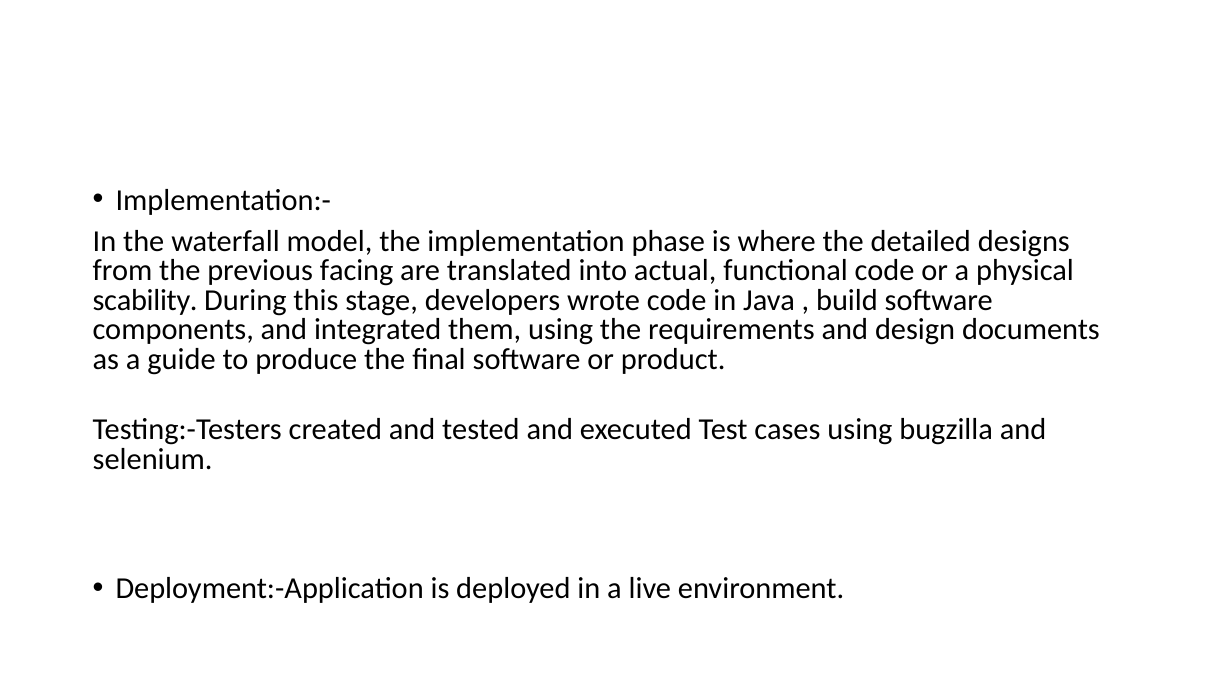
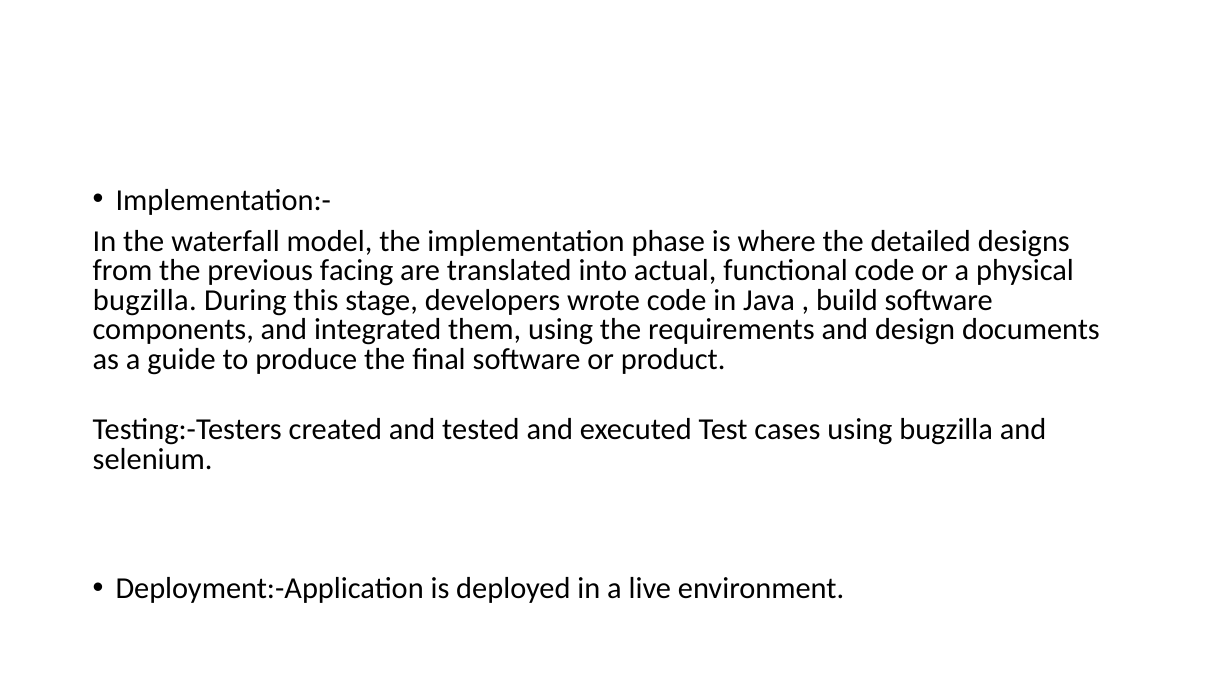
scability at (145, 300): scability -> bugzilla
